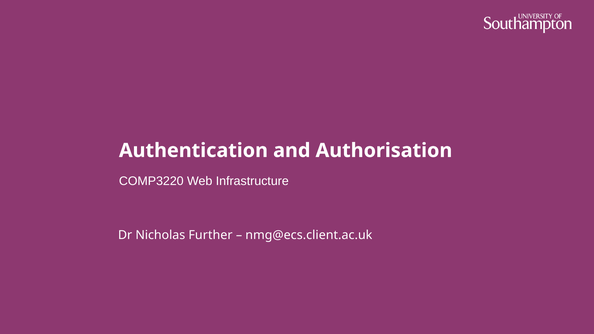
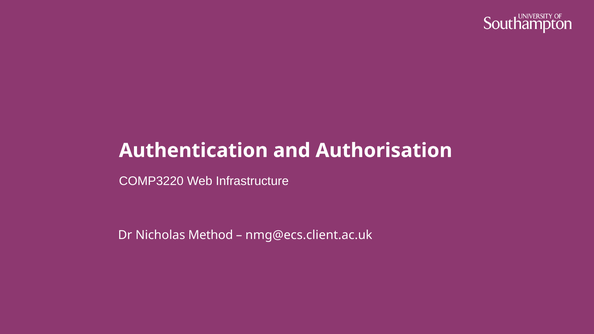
Further: Further -> Method
